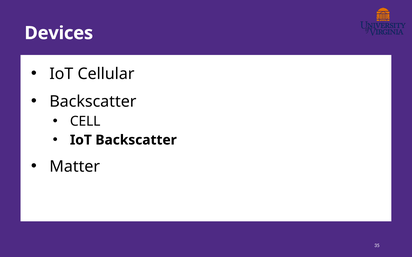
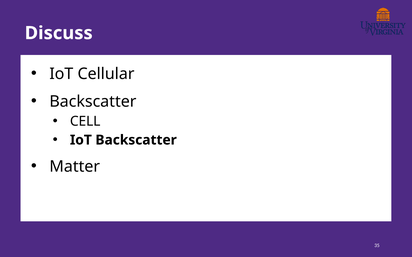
Devices: Devices -> Discuss
